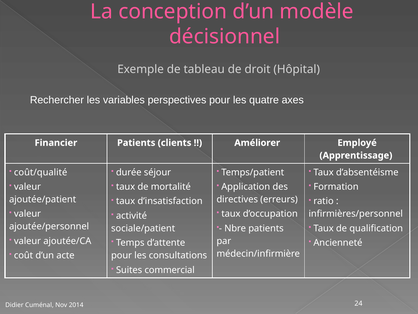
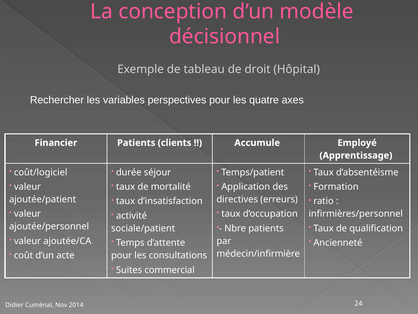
Améliorer: Améliorer -> Accumule
coût/qualité: coût/qualité -> coût/logiciel
